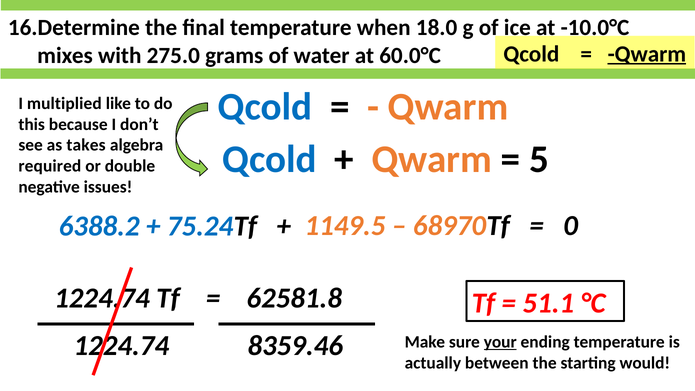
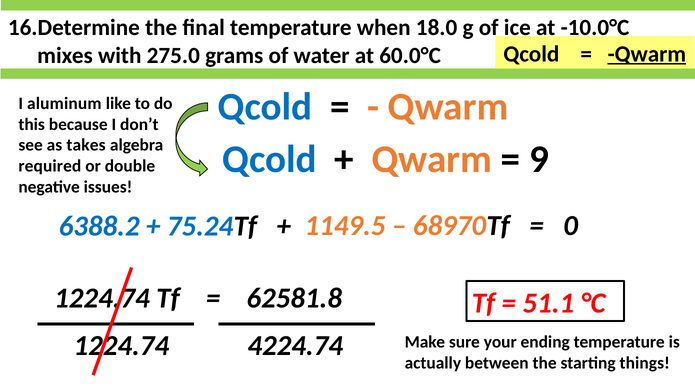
multiplied: multiplied -> aluminum
5: 5 -> 9
8359.46: 8359.46 -> 4224.74
your underline: present -> none
would: would -> things
